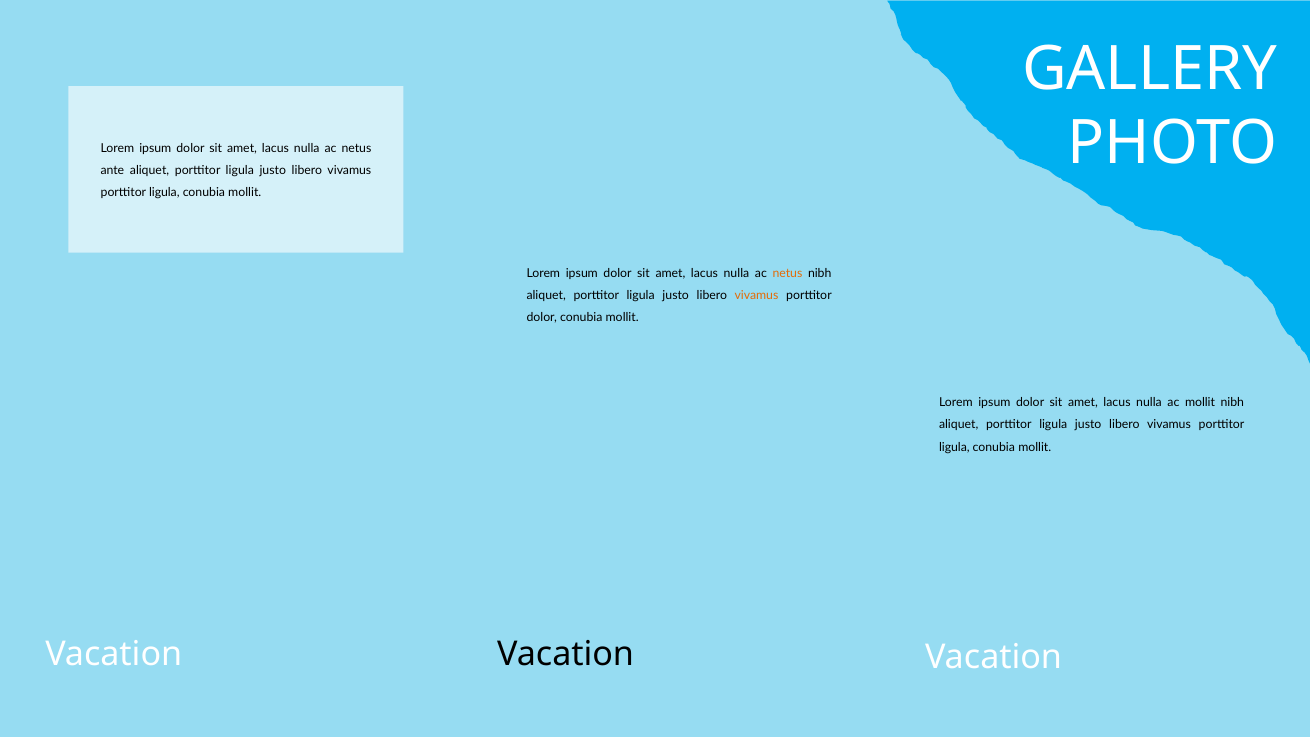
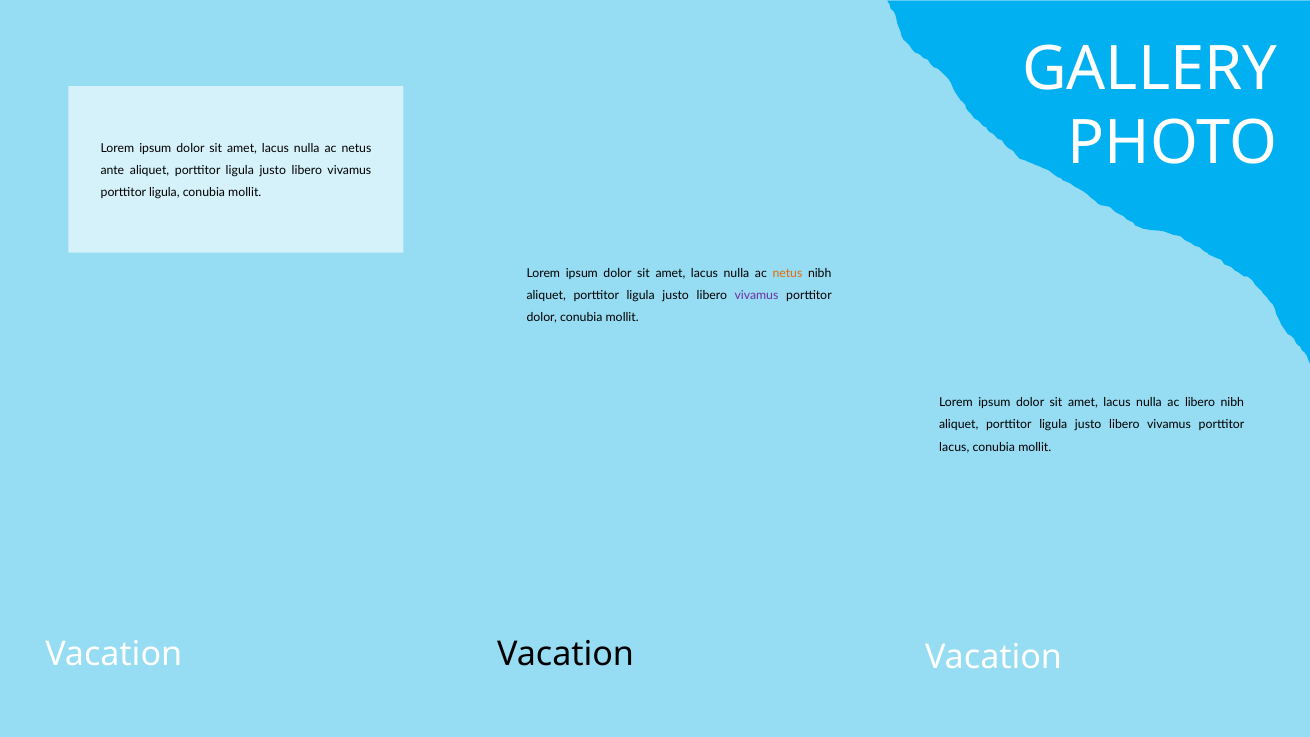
vivamus at (756, 295) colour: orange -> purple
ac mollit: mollit -> libero
ligula at (954, 447): ligula -> lacus
